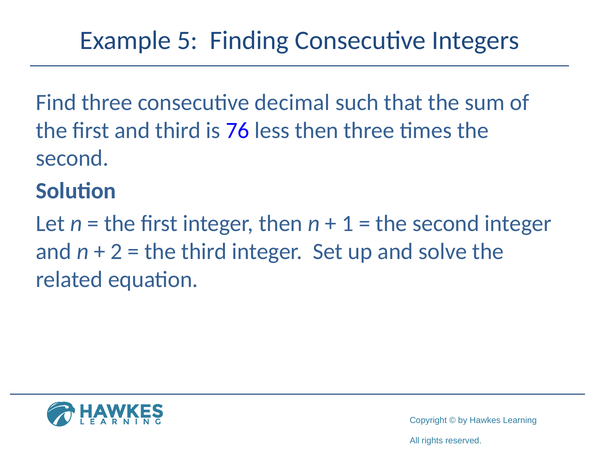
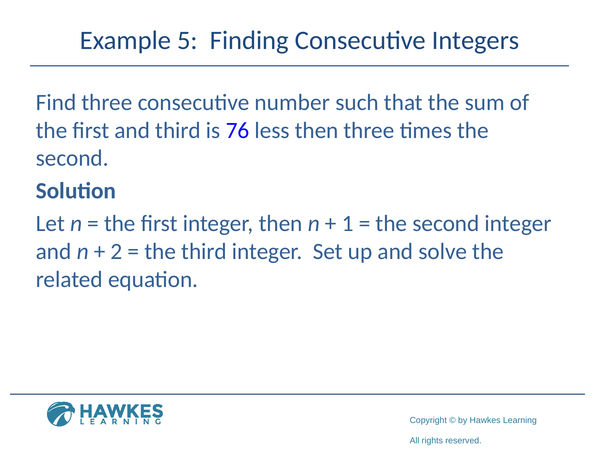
decimal: decimal -> number
